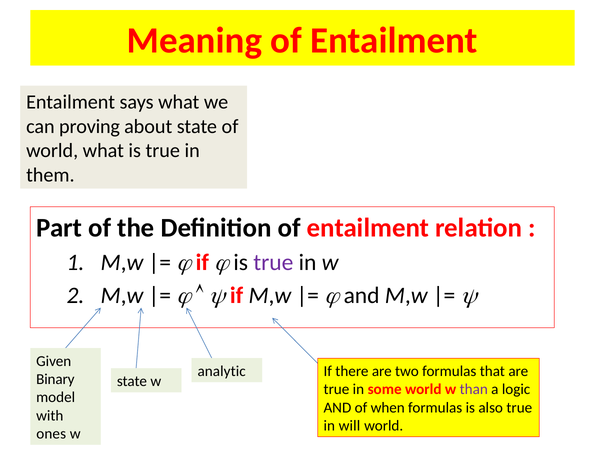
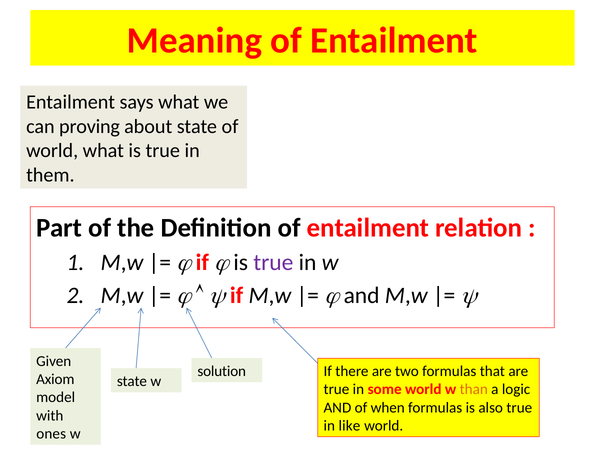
analytic: analytic -> solution
Binary: Binary -> Axiom
than colour: purple -> orange
will: will -> like
